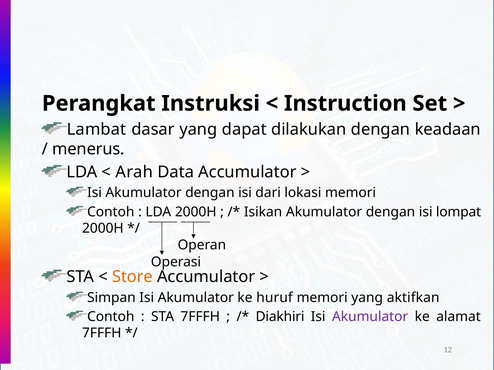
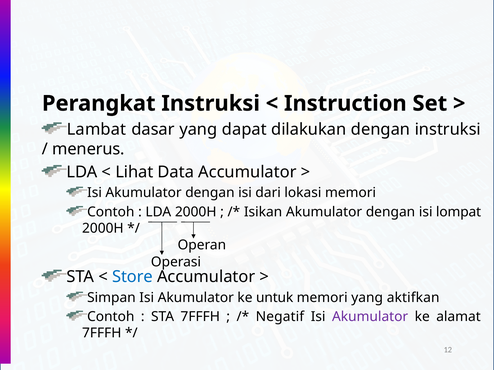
dengan keadaan: keadaan -> instruksi
Arah: Arah -> Lihat
Store colour: orange -> blue
huruf: huruf -> untuk
Diakhiri: Diakhiri -> Negatif
